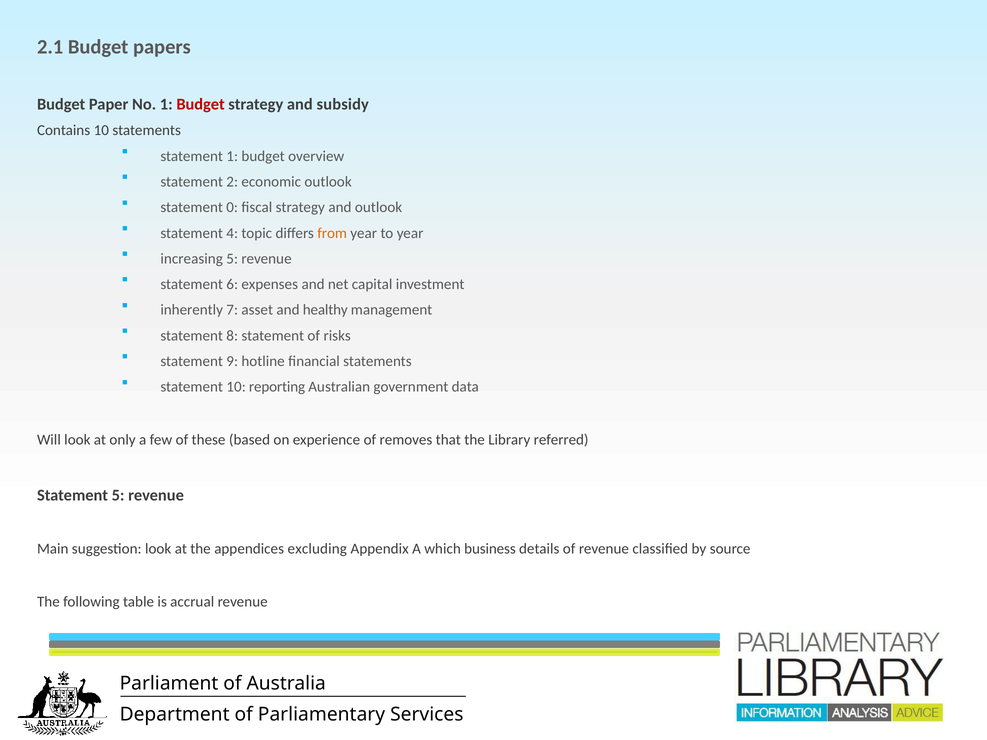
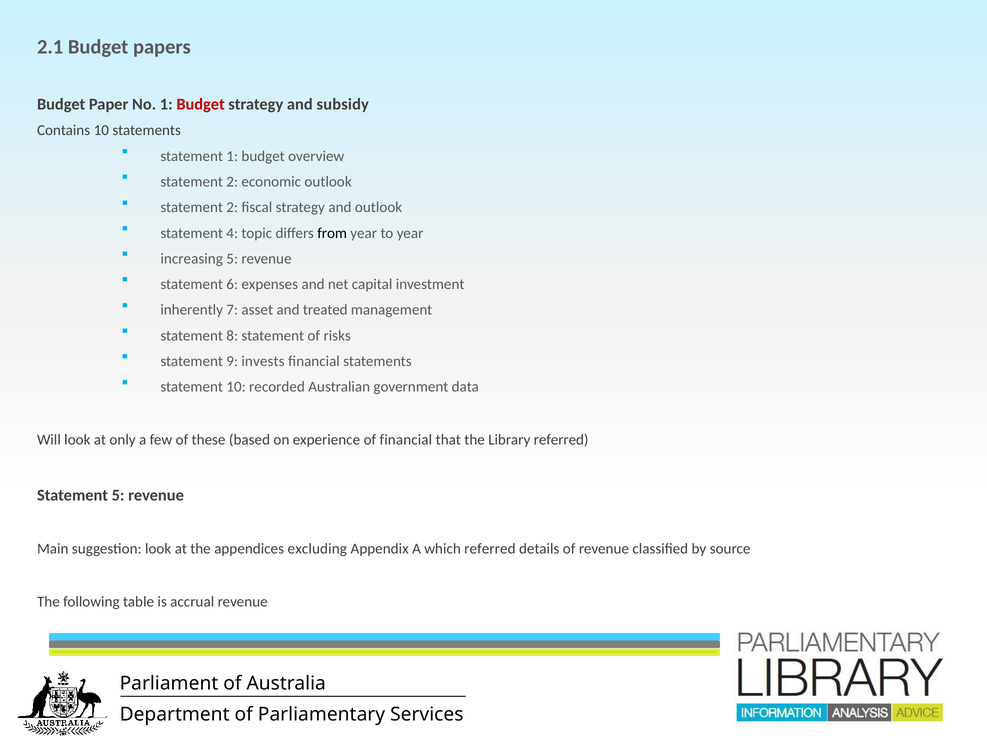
0 at (232, 208): 0 -> 2
from colour: orange -> black
healthy: healthy -> treated
hotline: hotline -> invests
reporting: reporting -> recorded
of removes: removes -> financial
which business: business -> referred
